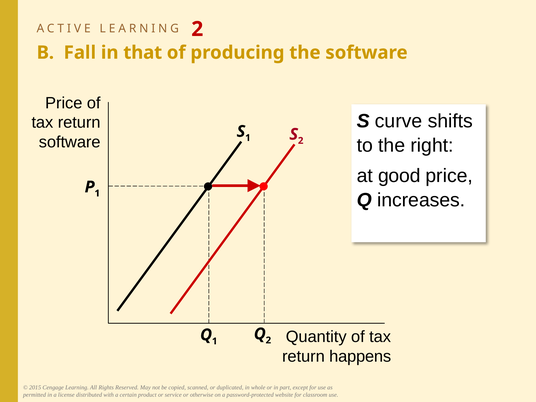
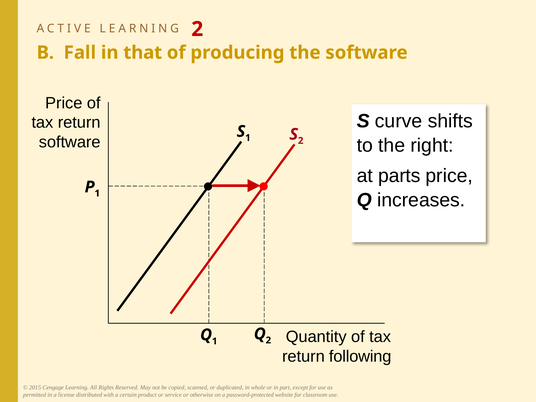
good: good -> parts
happens: happens -> following
